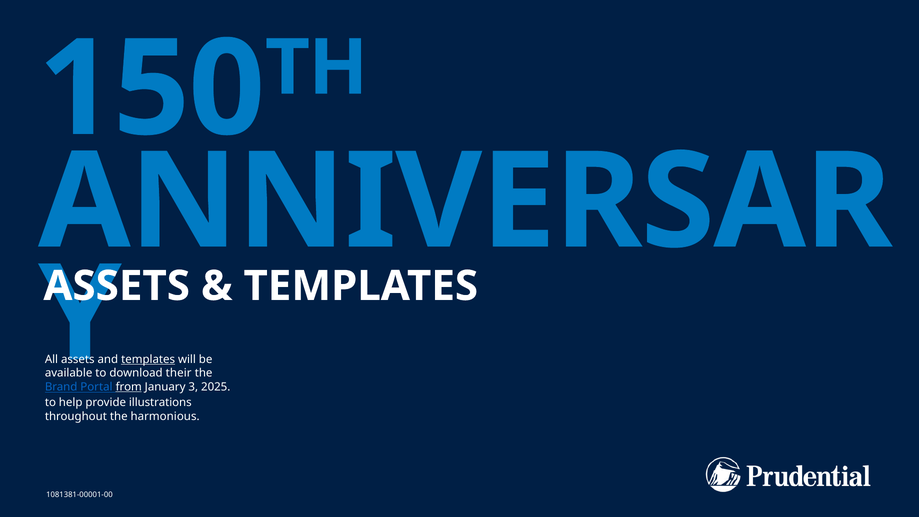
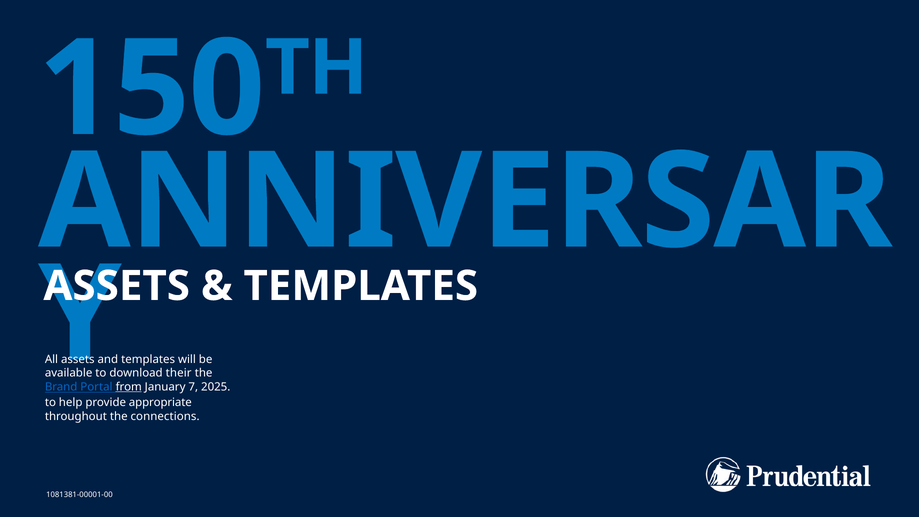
templates at (148, 359) underline: present -> none
3: 3 -> 7
illustrations: illustrations -> appropriate
harmonious: harmonious -> connections
